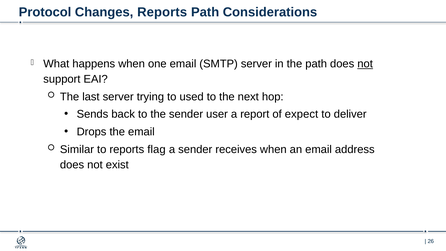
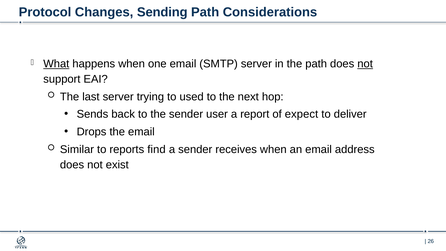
Changes Reports: Reports -> Sending
What underline: none -> present
flag: flag -> find
